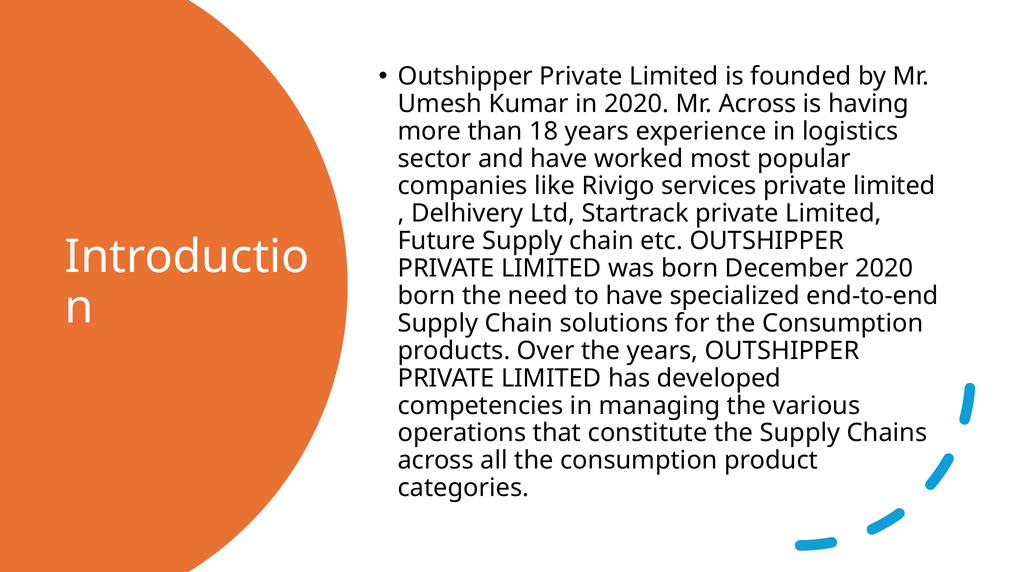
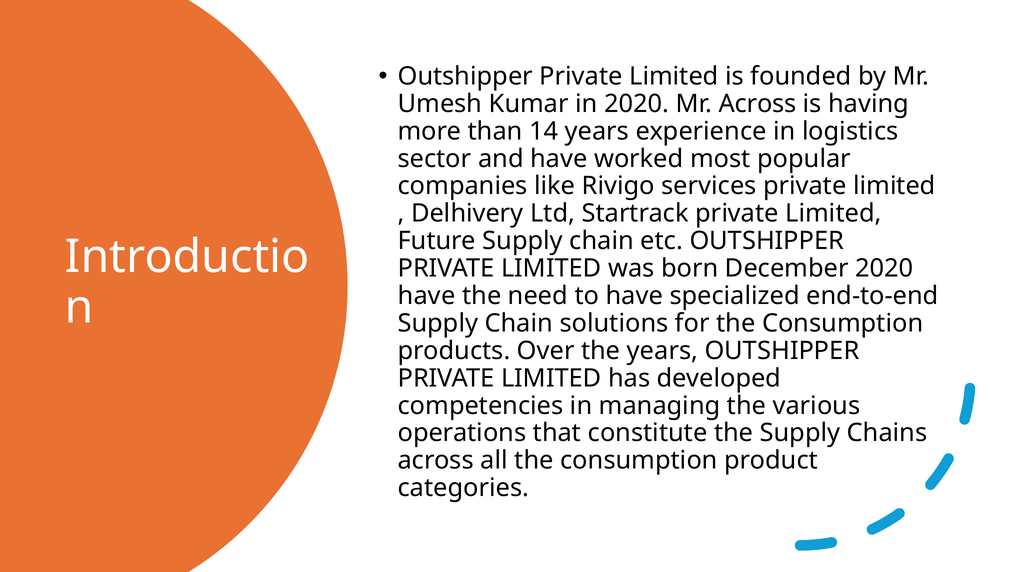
18: 18 -> 14
born at (427, 296): born -> have
